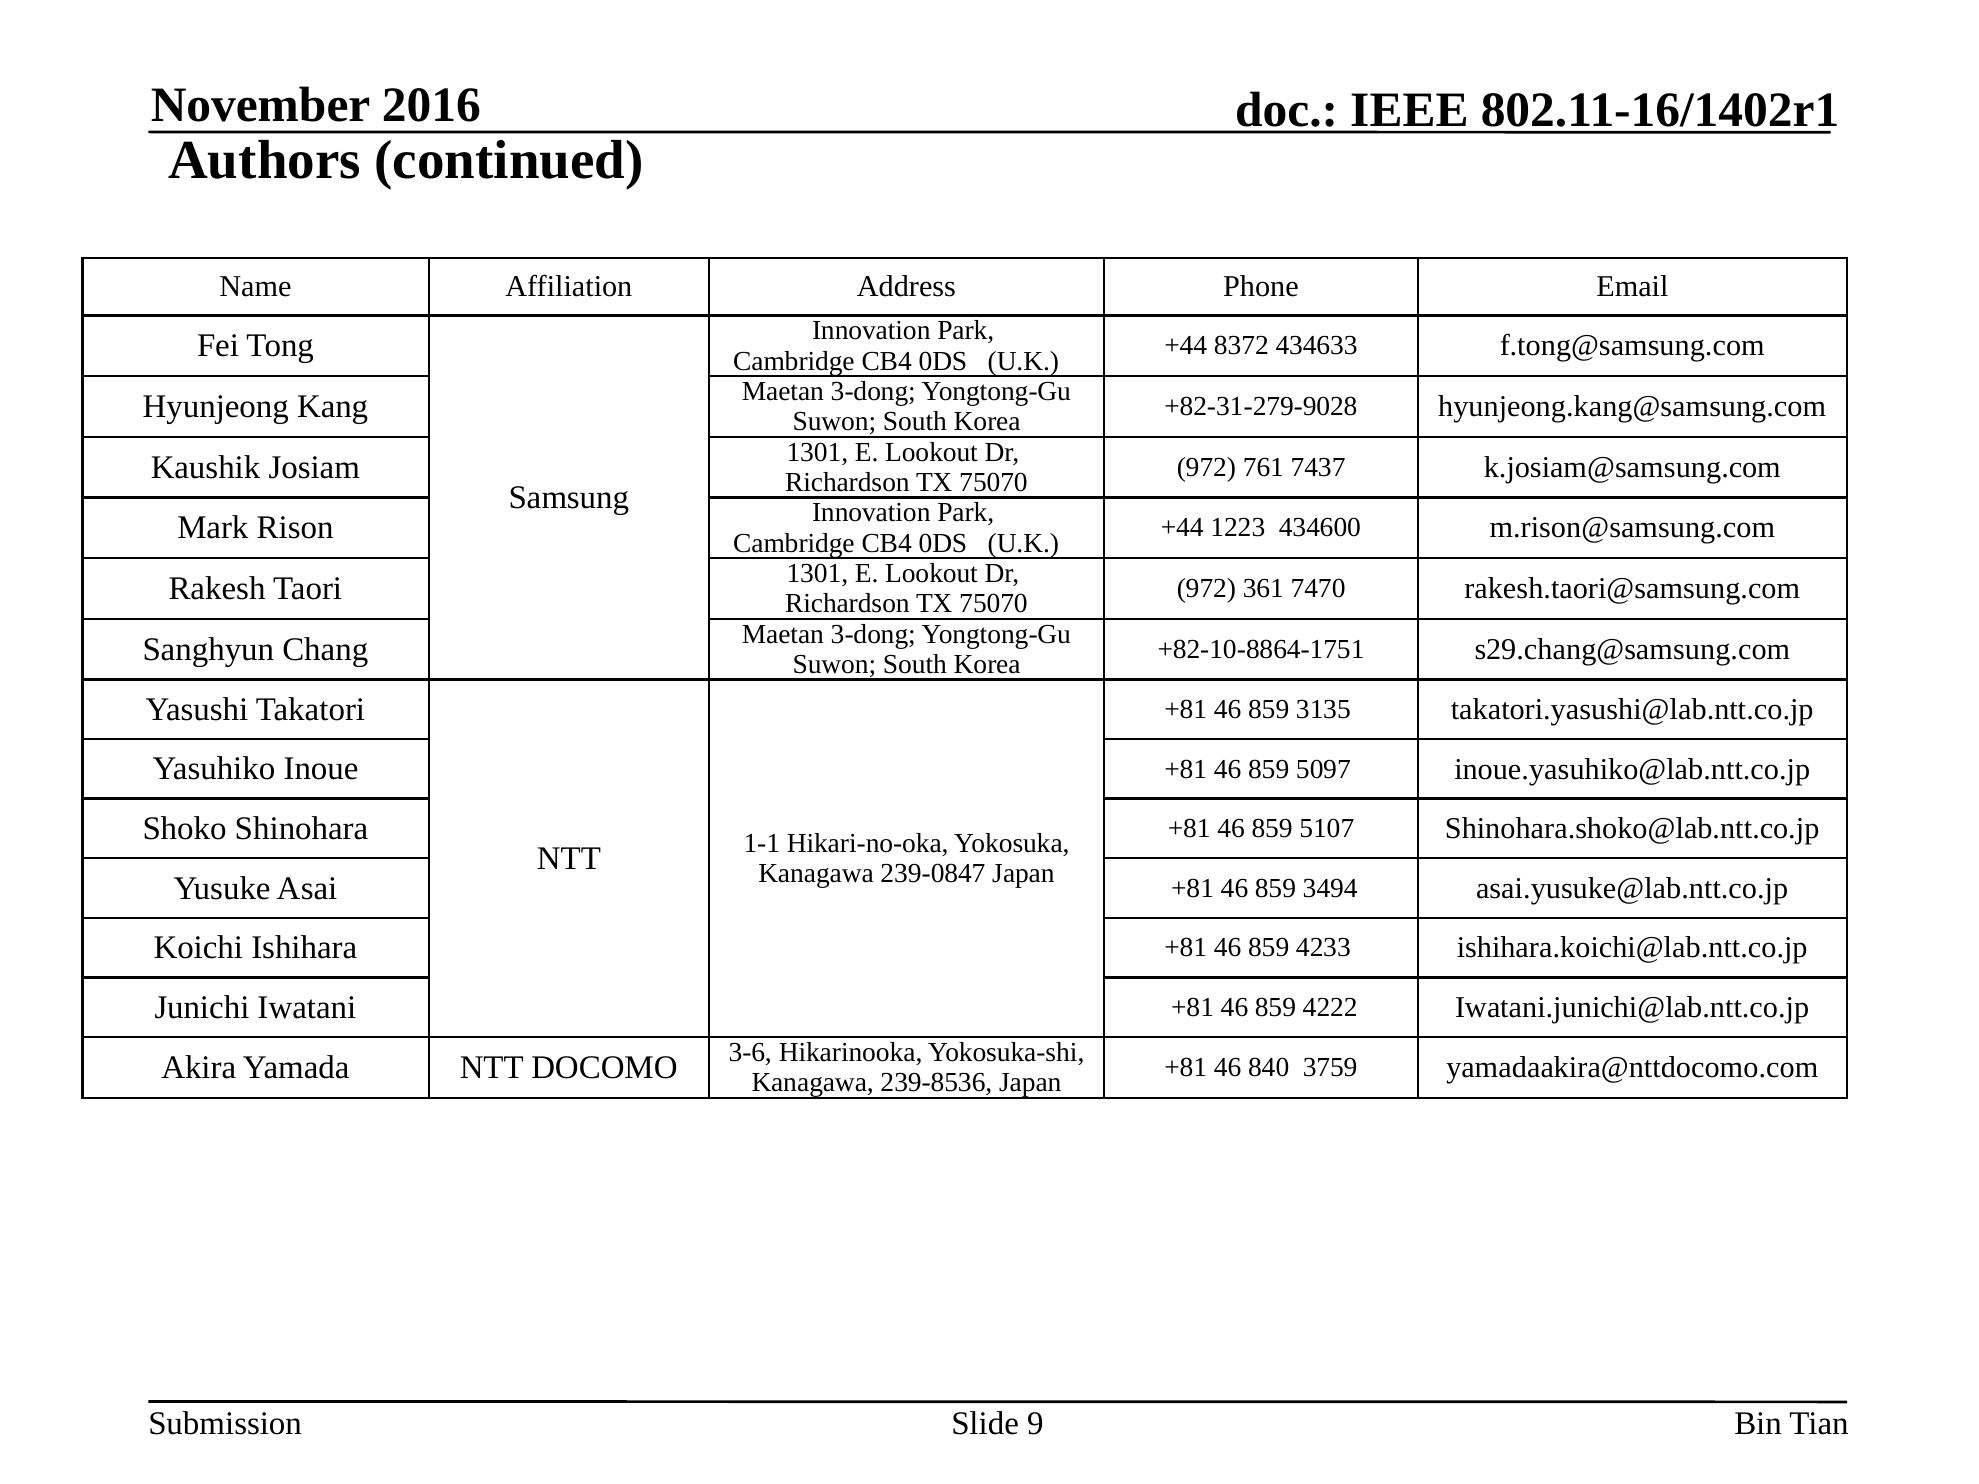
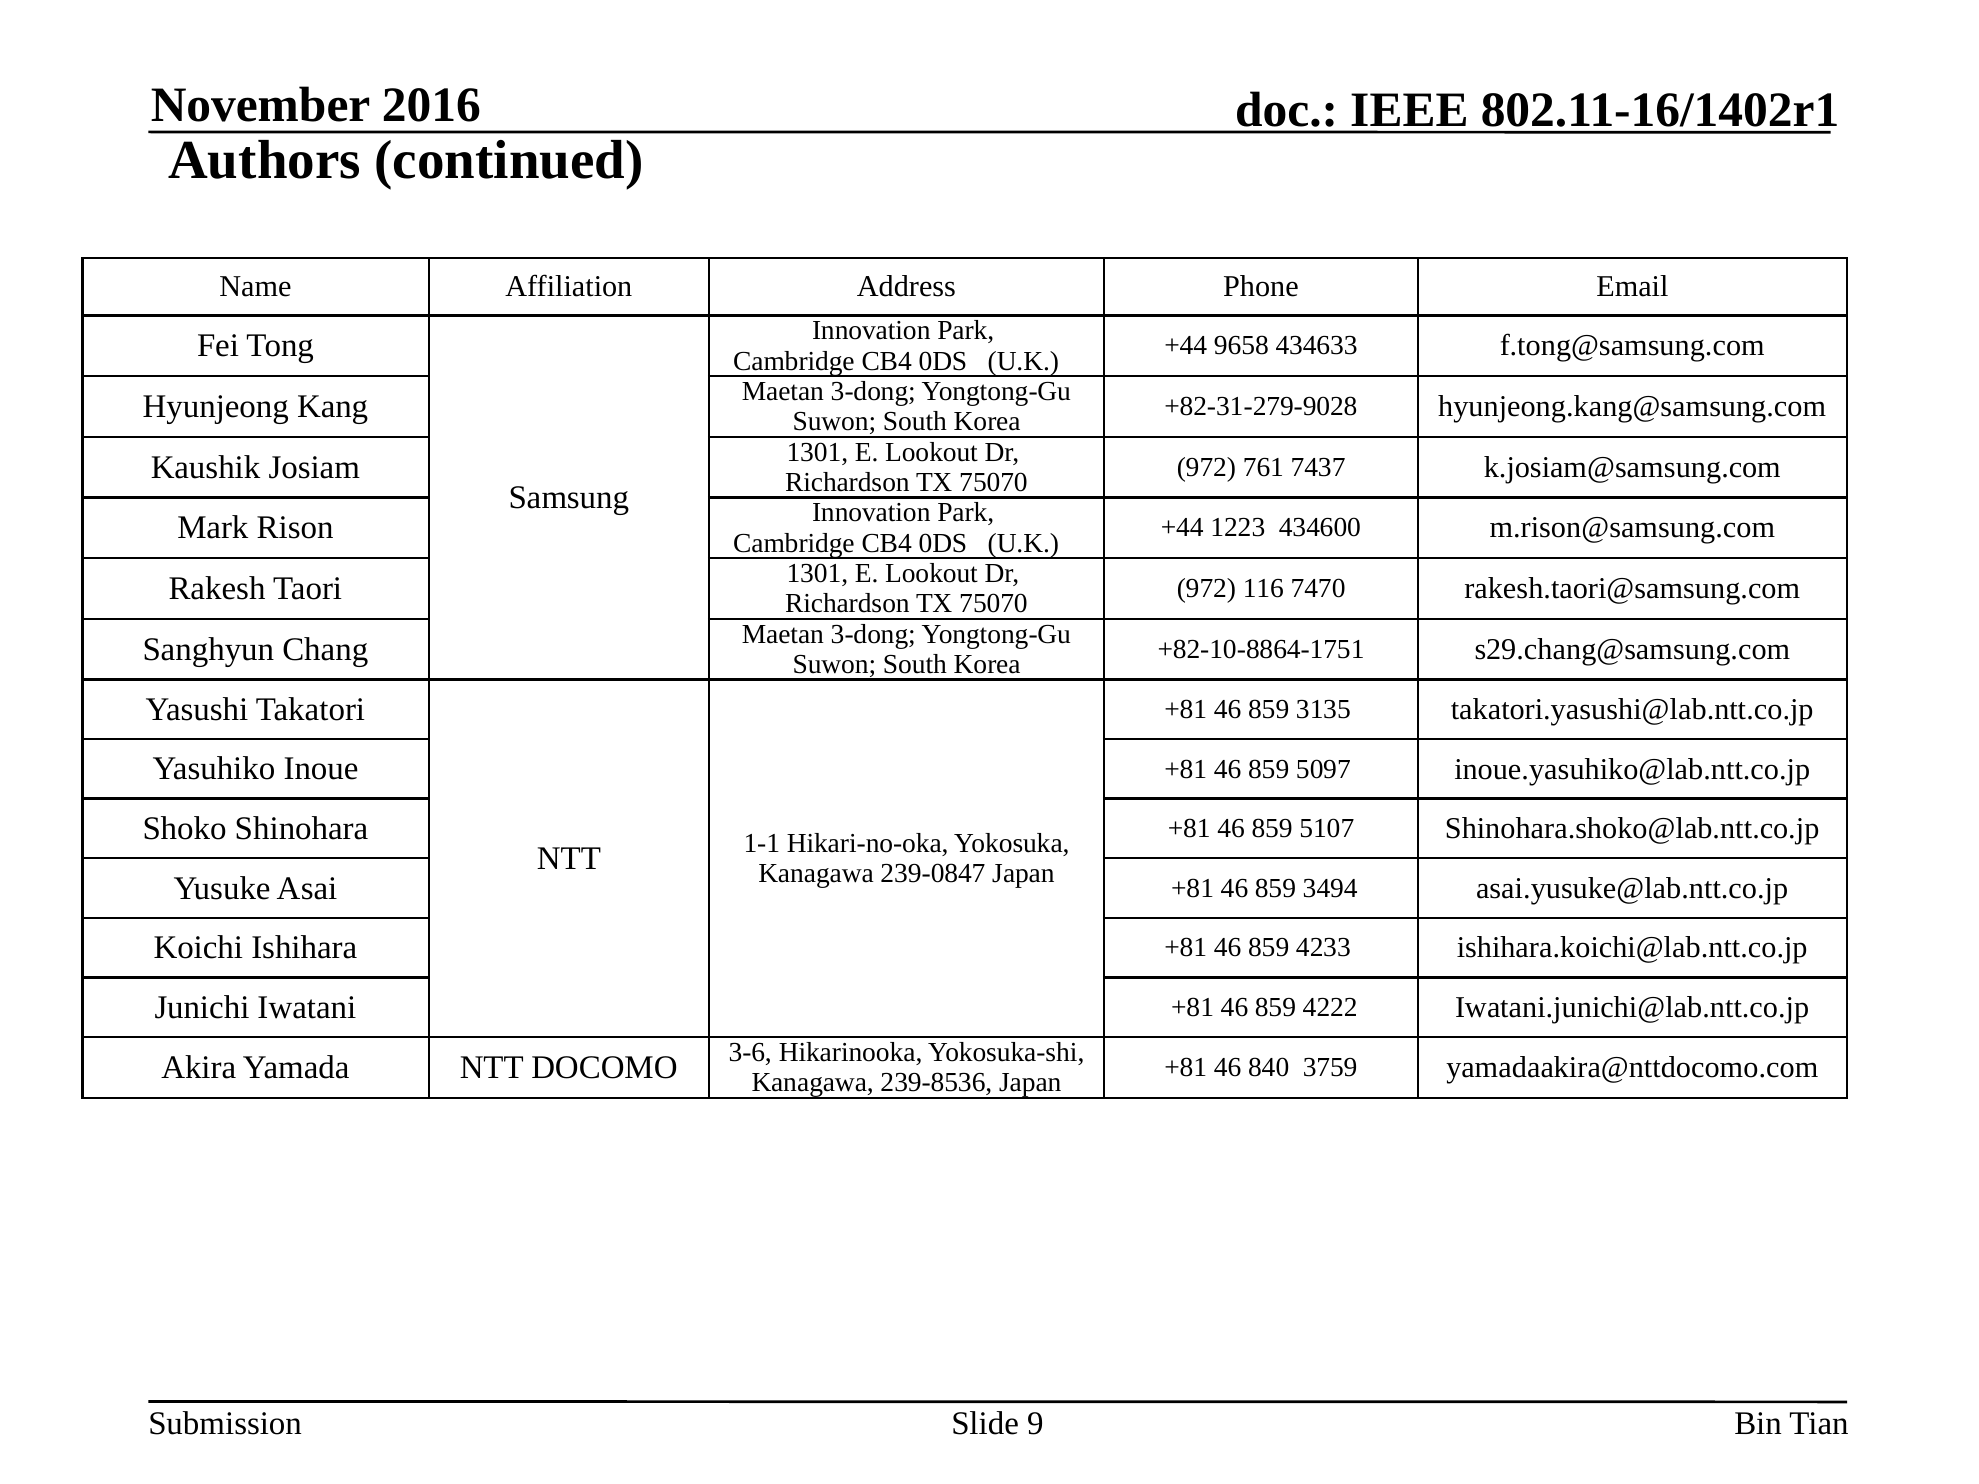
8372: 8372 -> 9658
361: 361 -> 116
